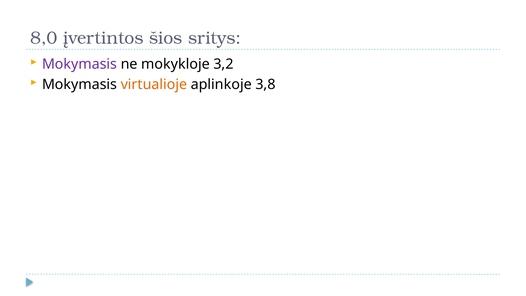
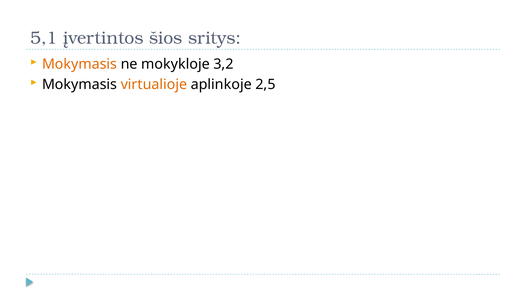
8,0: 8,0 -> 5,1
Mokymasis at (80, 64) colour: purple -> orange
3,8: 3,8 -> 2,5
